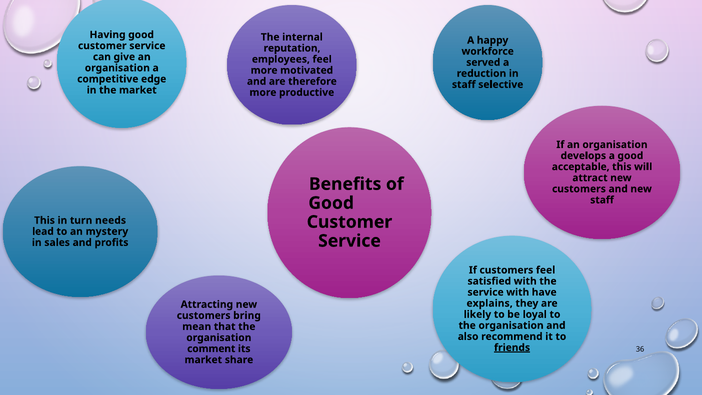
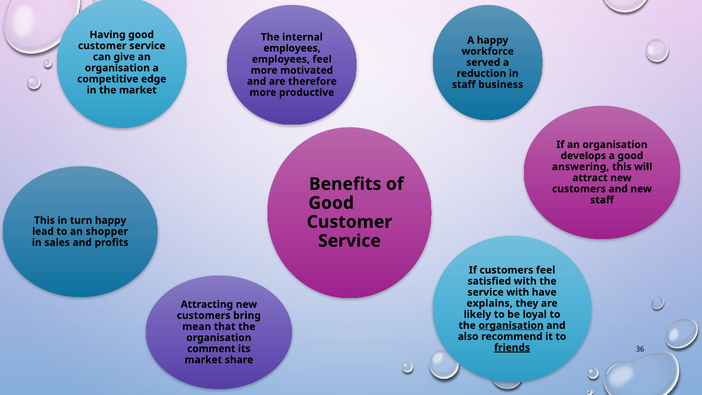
reputation at (292, 48): reputation -> employees
selective: selective -> business
acceptable: acceptable -> answering
turn needs: needs -> happy
mystery: mystery -> shopper
organisation at (511, 325) underline: none -> present
